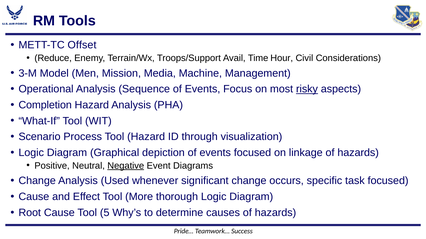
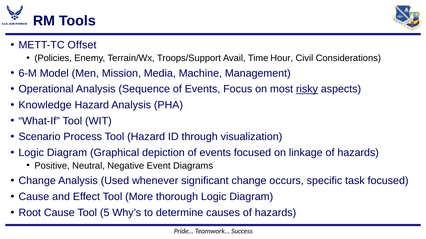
Reduce: Reduce -> Policies
3-M: 3-M -> 6-M
Completion: Completion -> Knowledge
Negative underline: present -> none
